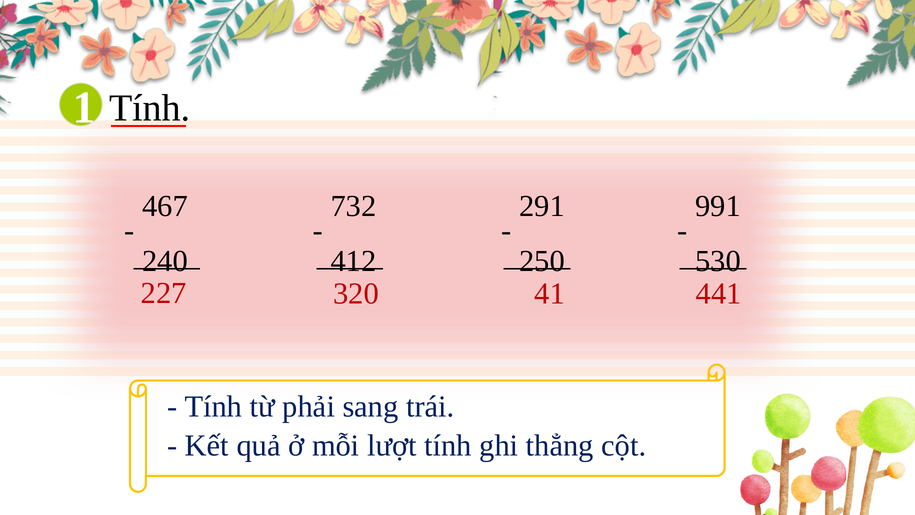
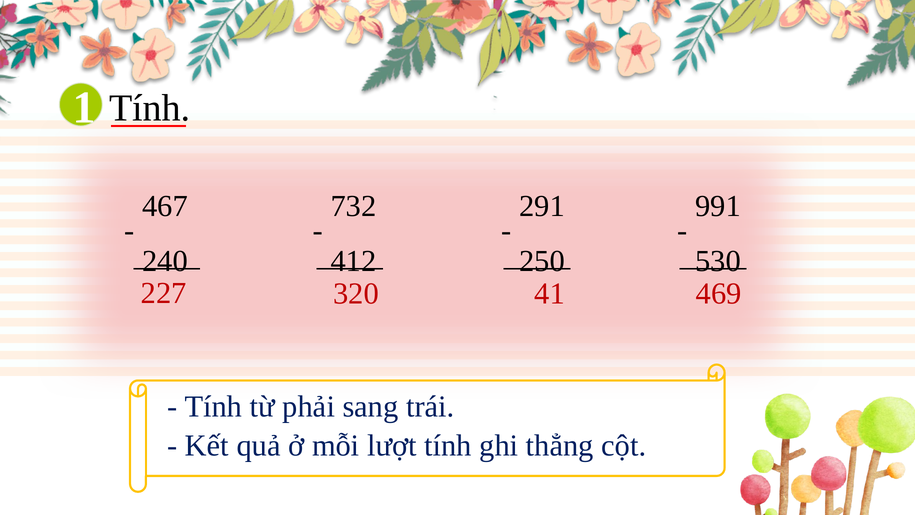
441: 441 -> 469
